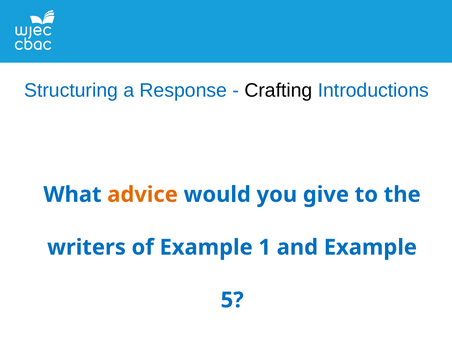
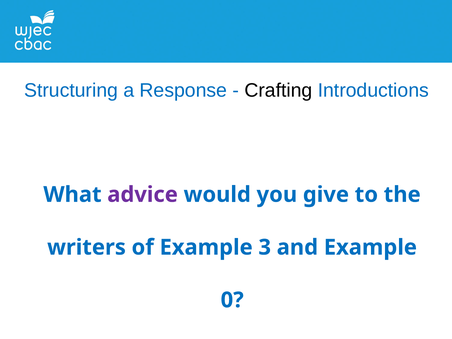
advice colour: orange -> purple
1: 1 -> 3
5: 5 -> 0
